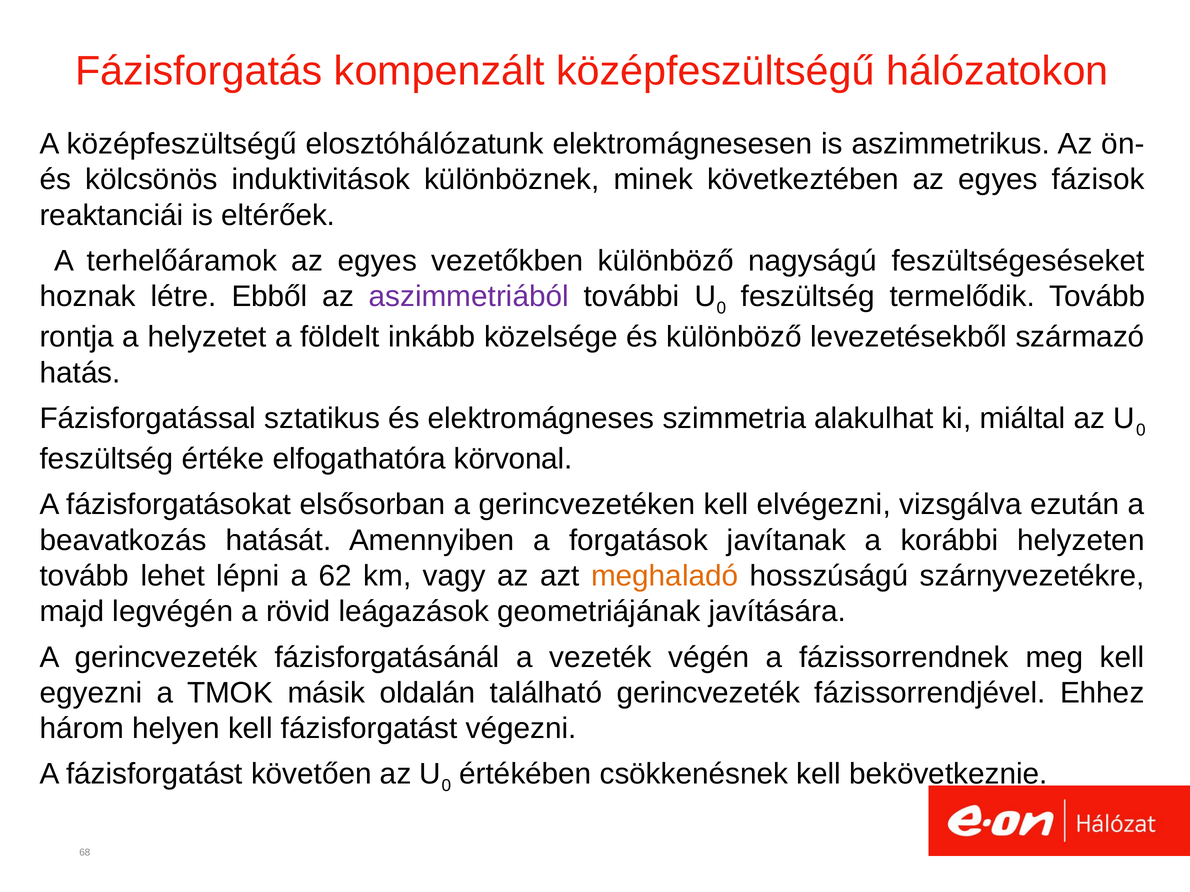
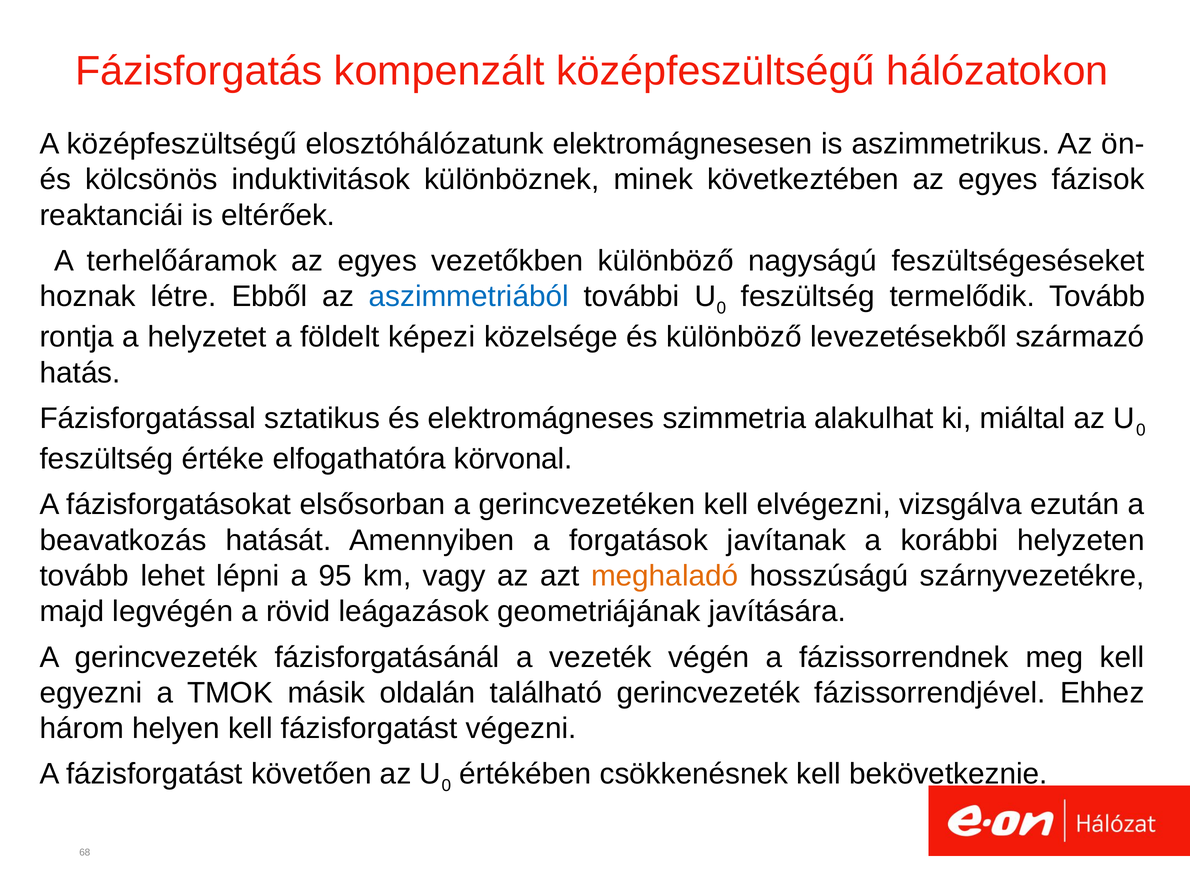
aszimmetriából colour: purple -> blue
inkább: inkább -> képezi
62: 62 -> 95
